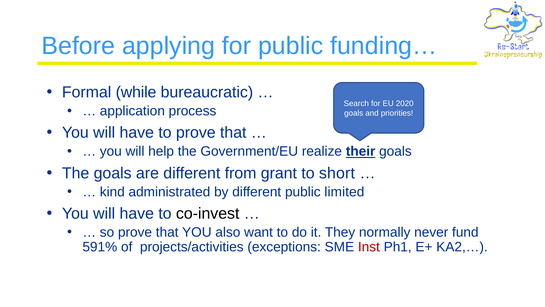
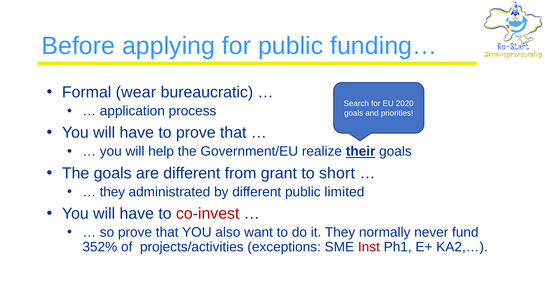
while: while -> wear
kind at (112, 192): kind -> they
co-invest colour: black -> red
591%: 591% -> 352%
